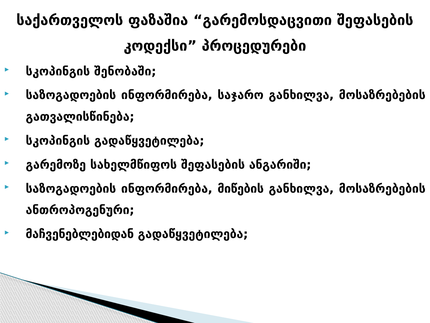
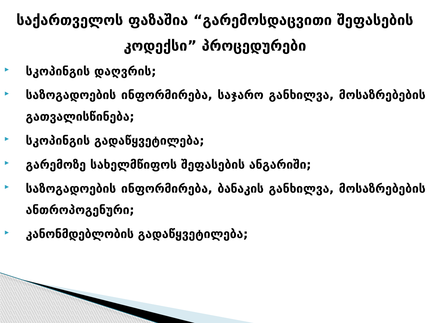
შენობაში: შენობაში -> დაღვრის
მიწების: მიწების -> ბანაკის
მაჩვენებლებიდან: მაჩვენებლებიდან -> კანონმდებლობის
